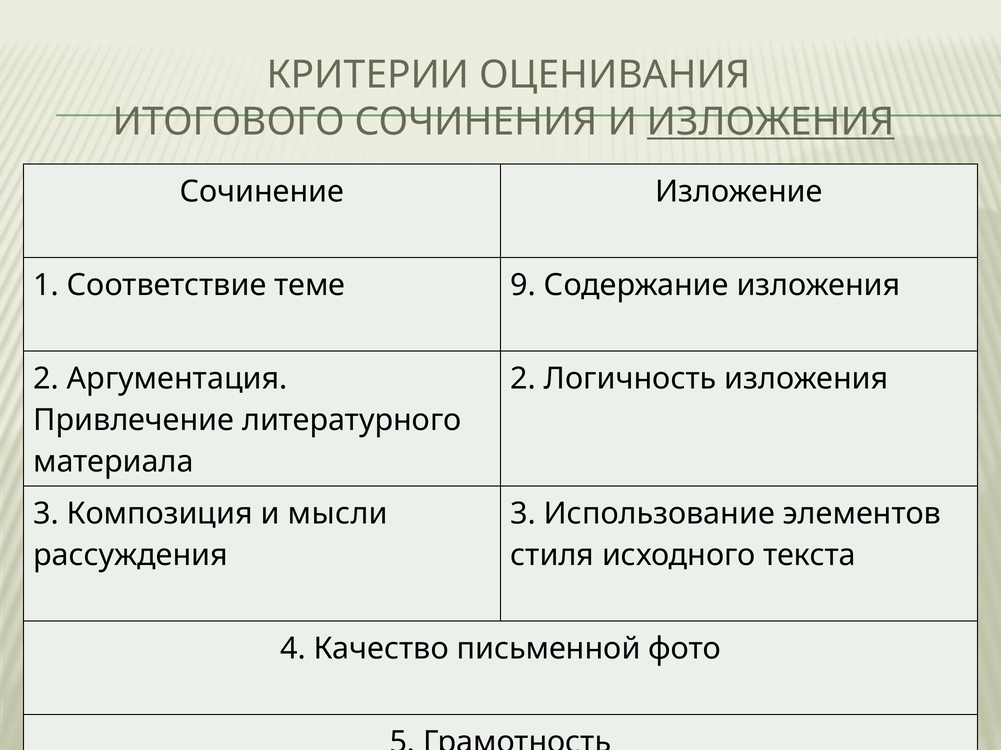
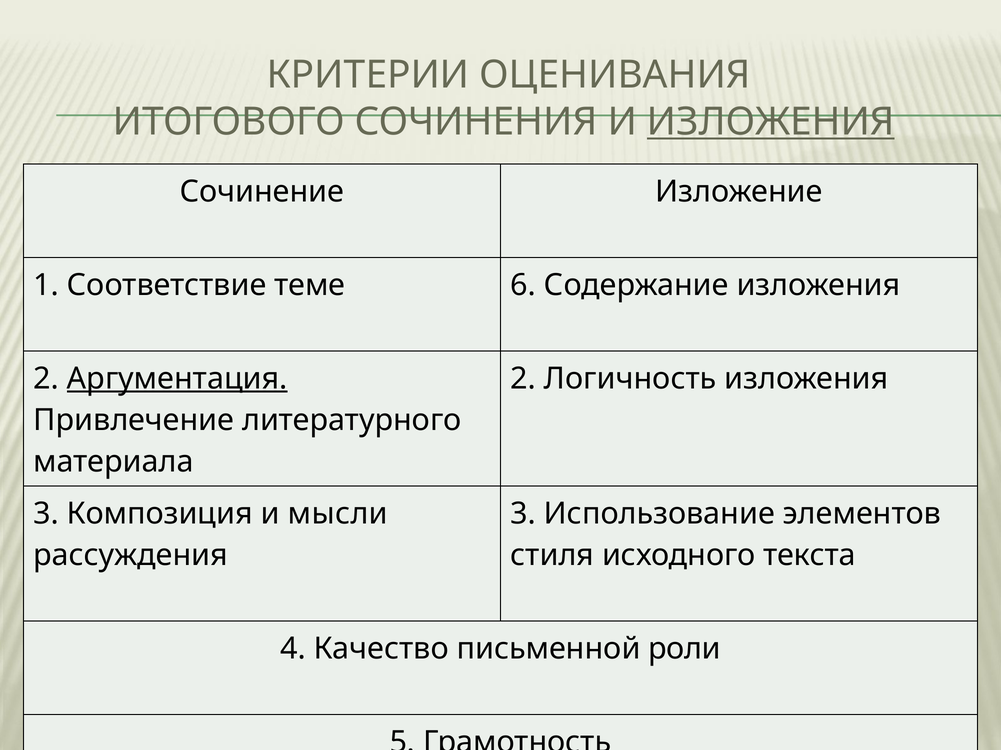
9: 9 -> 6
Аргументация underline: none -> present
фото: фото -> роли
